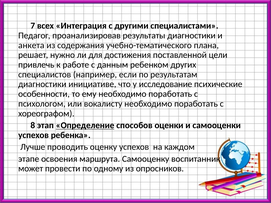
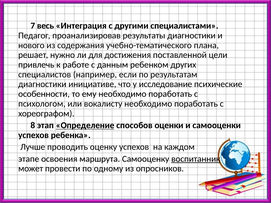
всех: всех -> весь
анкета: анкета -> нового
воспитанник underline: none -> present
